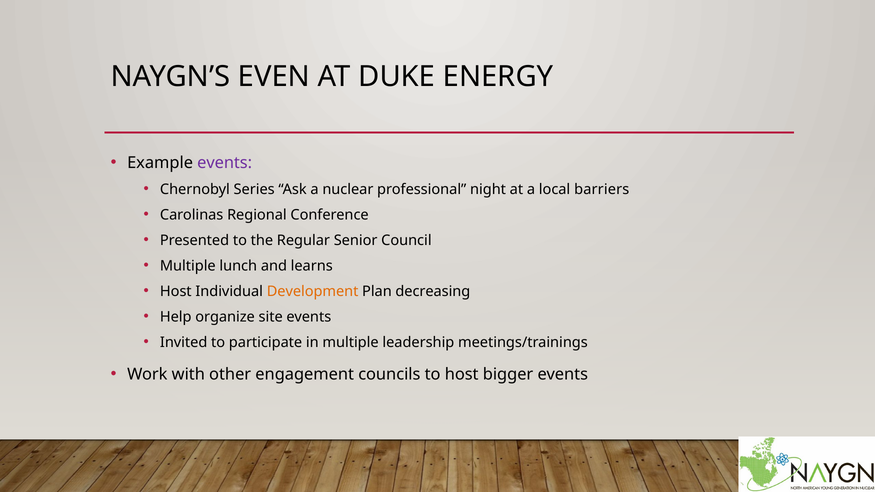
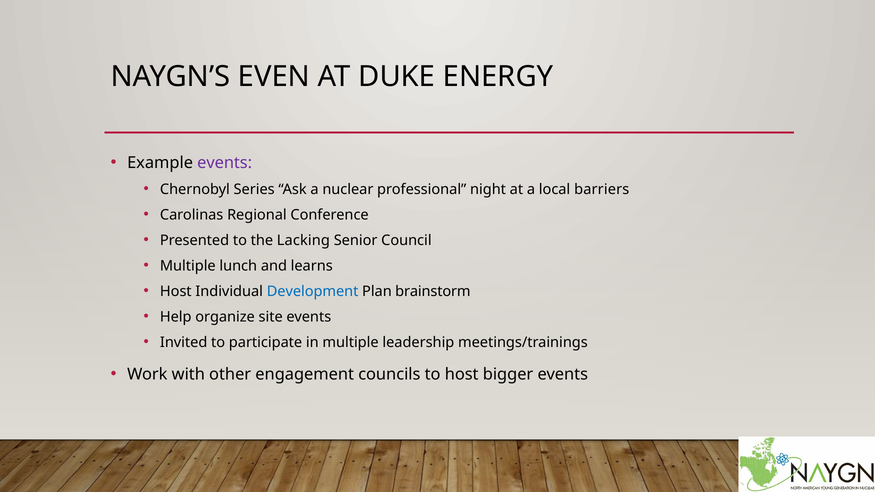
Regular: Regular -> Lacking
Development colour: orange -> blue
decreasing: decreasing -> brainstorm
